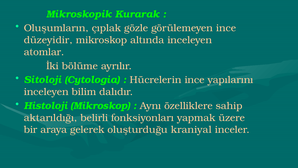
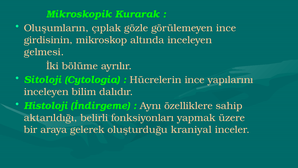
düzeyidir: düzeyidir -> girdisinin
atomlar: atomlar -> gelmesi
Histoloji Mikroskop: Mikroskop -> İndirgeme
